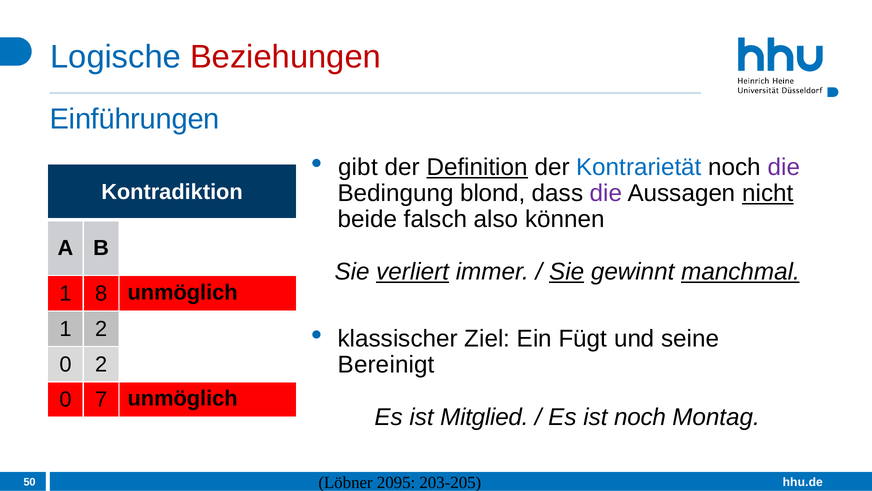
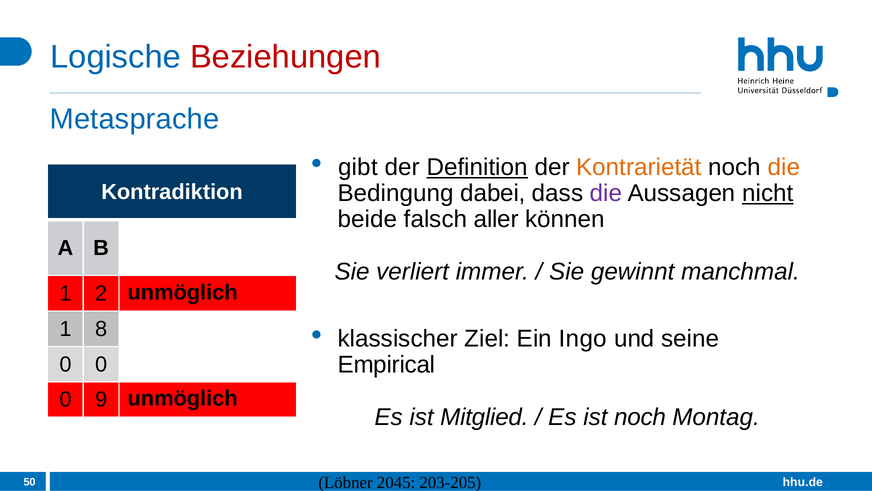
Einführungen: Einführungen -> Metasprache
Kontrarietät colour: blue -> orange
die at (784, 167) colour: purple -> orange
blond: blond -> dabei
also: also -> aller
verliert underline: present -> none
Sie at (567, 272) underline: present -> none
manchmal underline: present -> none
8: 8 -> 2
1 2: 2 -> 8
Fügt: Fügt -> Ingo
Bereinigt: Bereinigt -> Empirical
2 at (101, 365): 2 -> 0
7: 7 -> 9
2095: 2095 -> 2045
